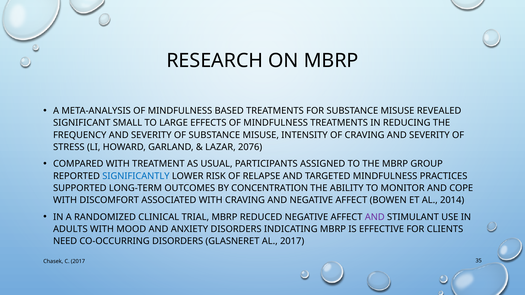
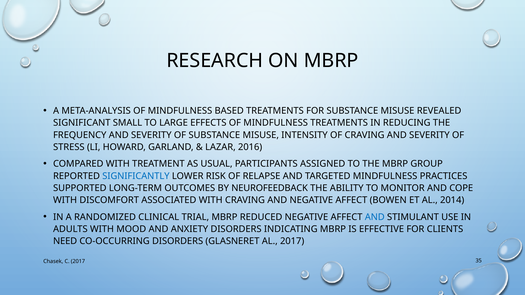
2076: 2076 -> 2016
CONCENTRATION: CONCENTRATION -> NEUROFEEDBACK
AND at (375, 217) colour: purple -> blue
